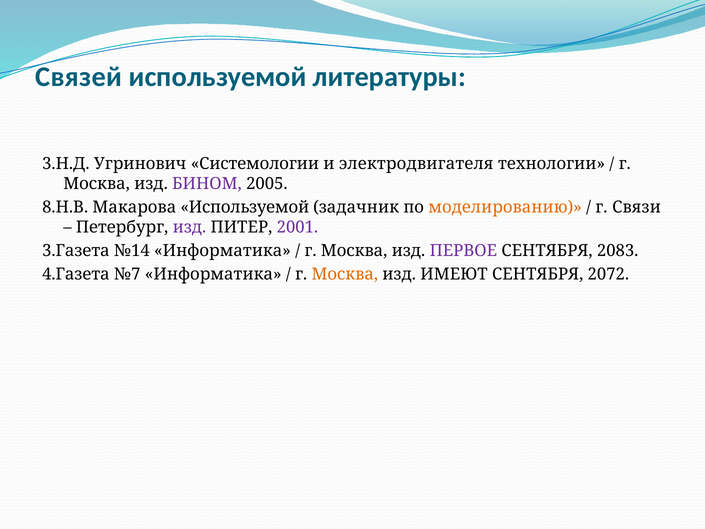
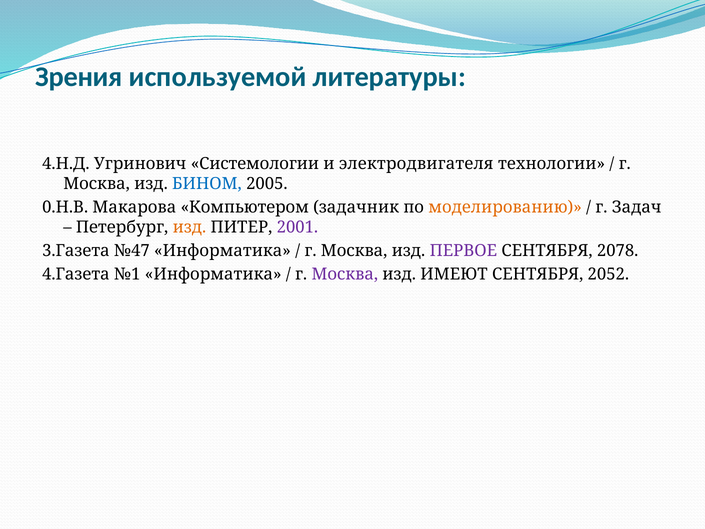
Связей: Связей -> Зрения
3.Н.Д: 3.Н.Д -> 4.Н.Д
БИНОМ colour: purple -> blue
8.Н.В: 8.Н.В -> 0.Н.В
Макарова Используемой: Используемой -> Компьютером
Cвязи: Cвязи -> Задач
изд at (189, 227) colour: purple -> orange
№14: №14 -> №47
2083: 2083 -> 2078
№7: №7 -> №1
Москва at (345, 274) colour: orange -> purple
2072: 2072 -> 2052
